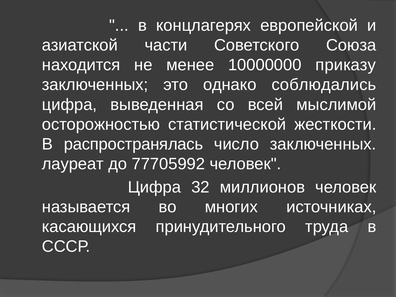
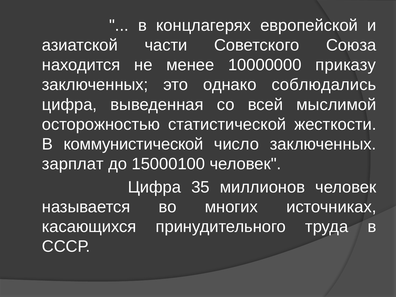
распространялась: распространялась -> коммунистической
лауреат: лауреат -> зарплат
77705992: 77705992 -> 15000100
32: 32 -> 35
